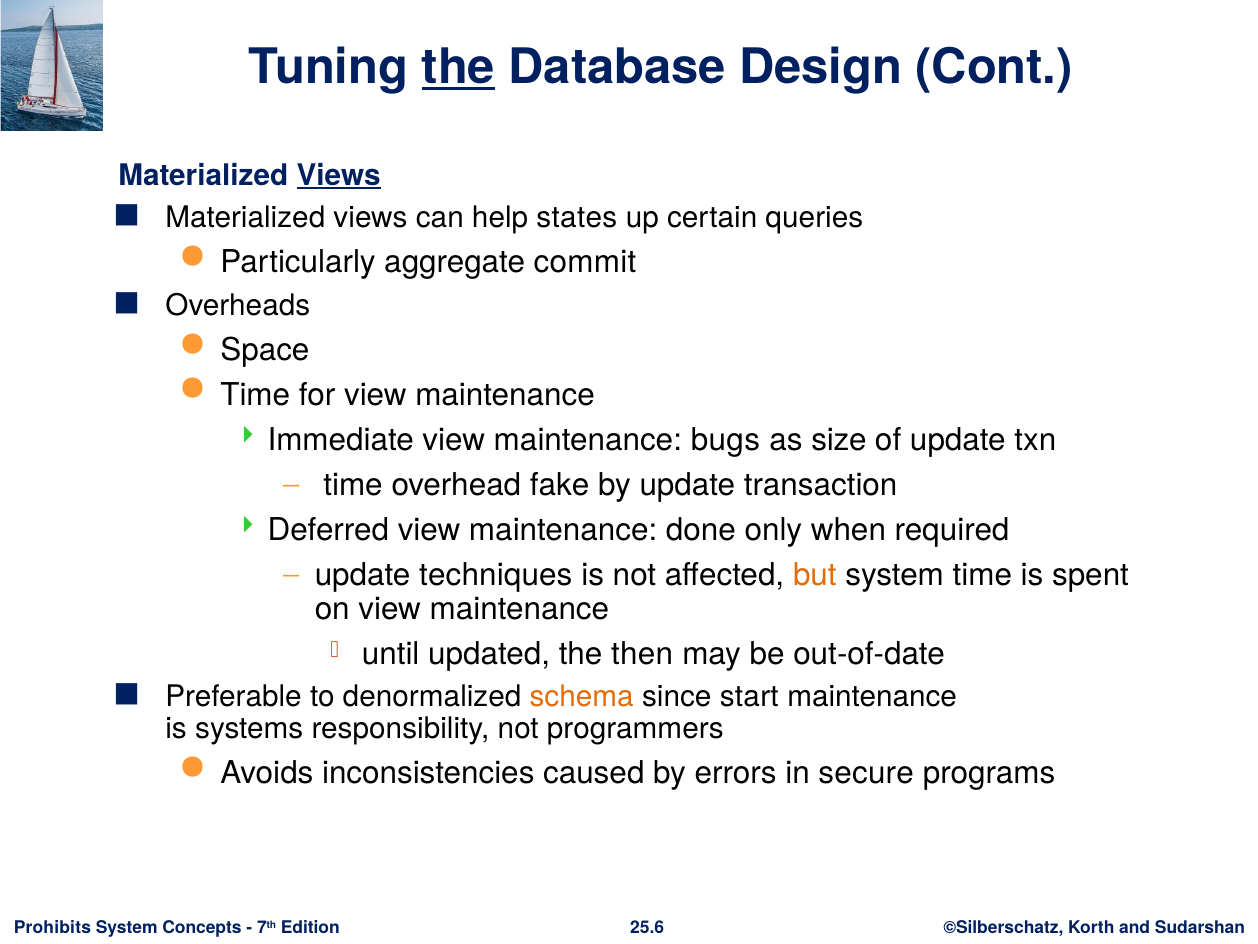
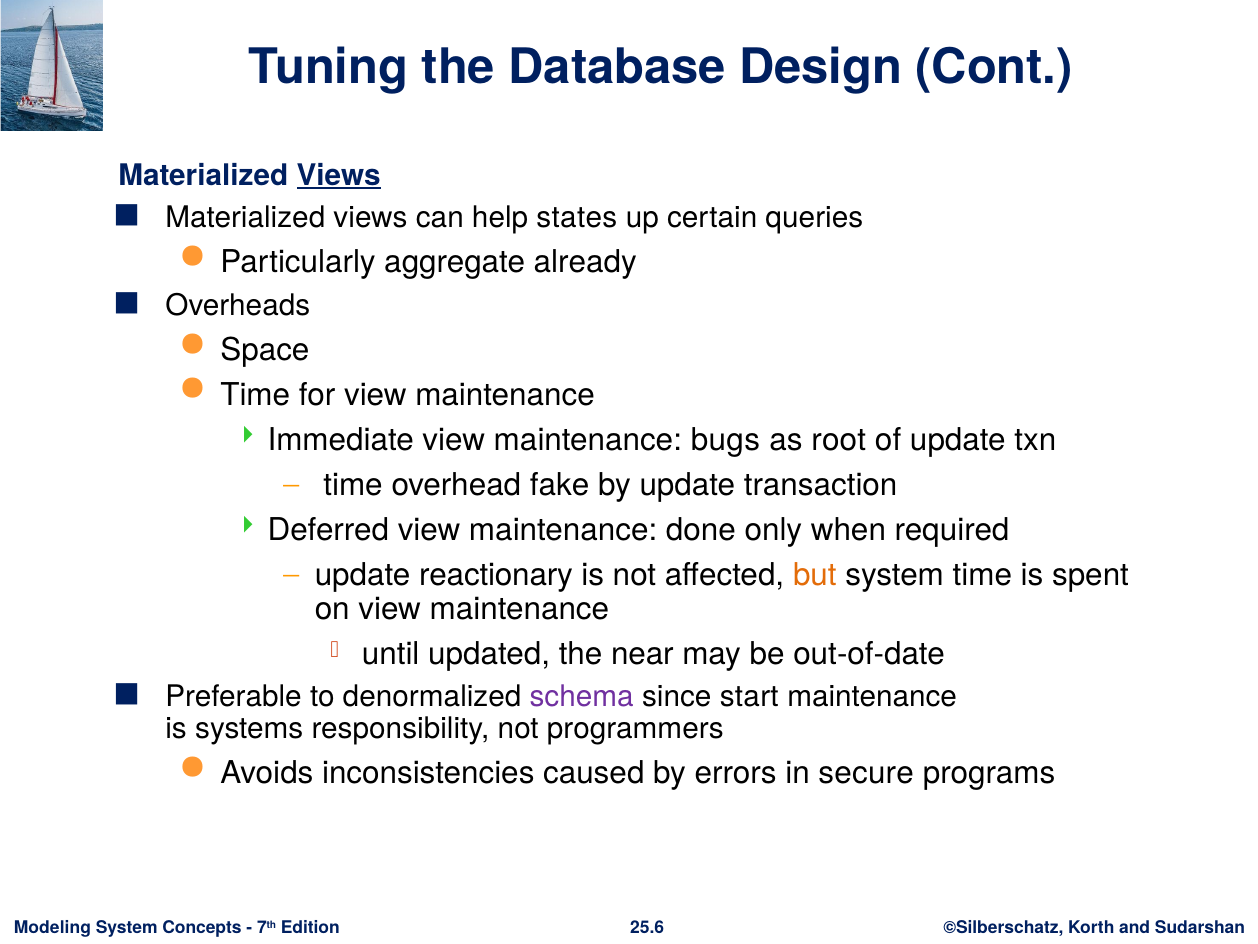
the at (458, 68) underline: present -> none
commit: commit -> already
size: size -> root
techniques: techniques -> reactionary
then: then -> near
schema colour: orange -> purple
Prohibits: Prohibits -> Modeling
